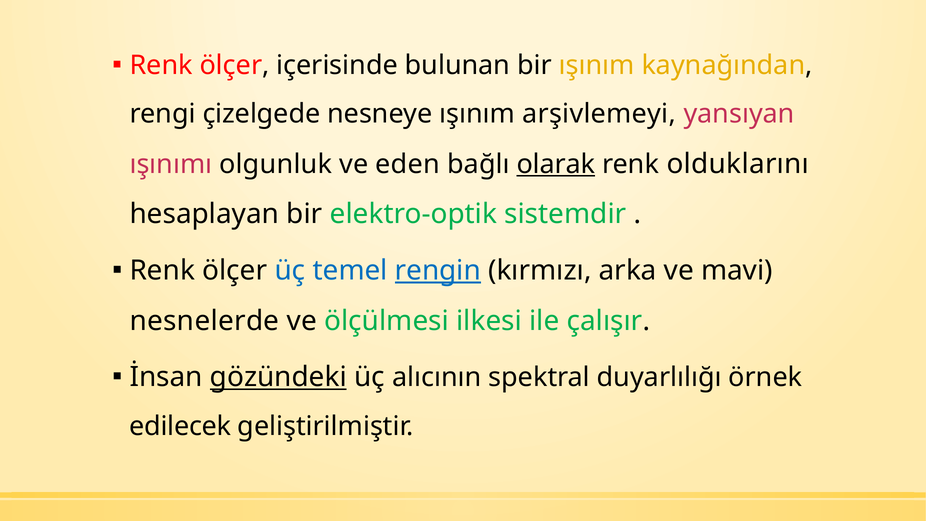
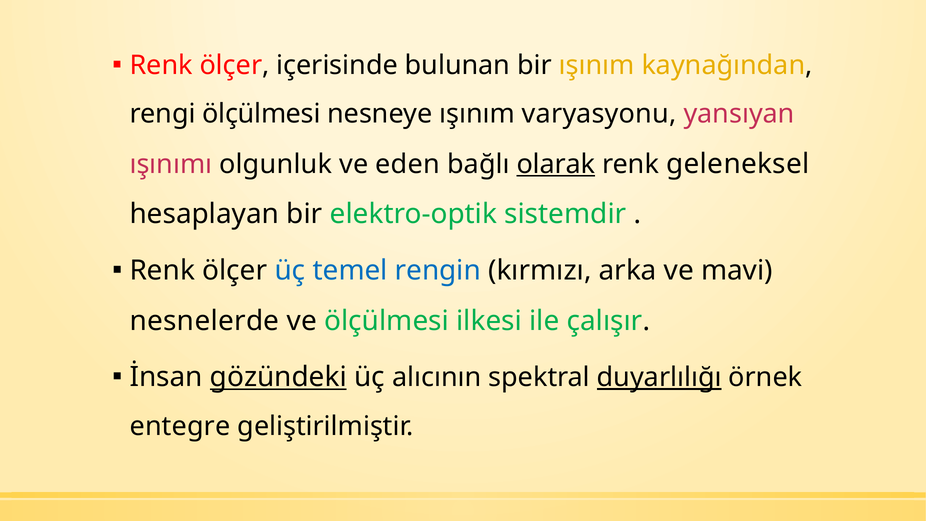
rengi çizelgede: çizelgede -> ölçülmesi
arşivlemeyi: arşivlemeyi -> varyasyonu
olduklarını: olduklarını -> geleneksel
rengin underline: present -> none
duyarlılığı underline: none -> present
edilecek: edilecek -> entegre
